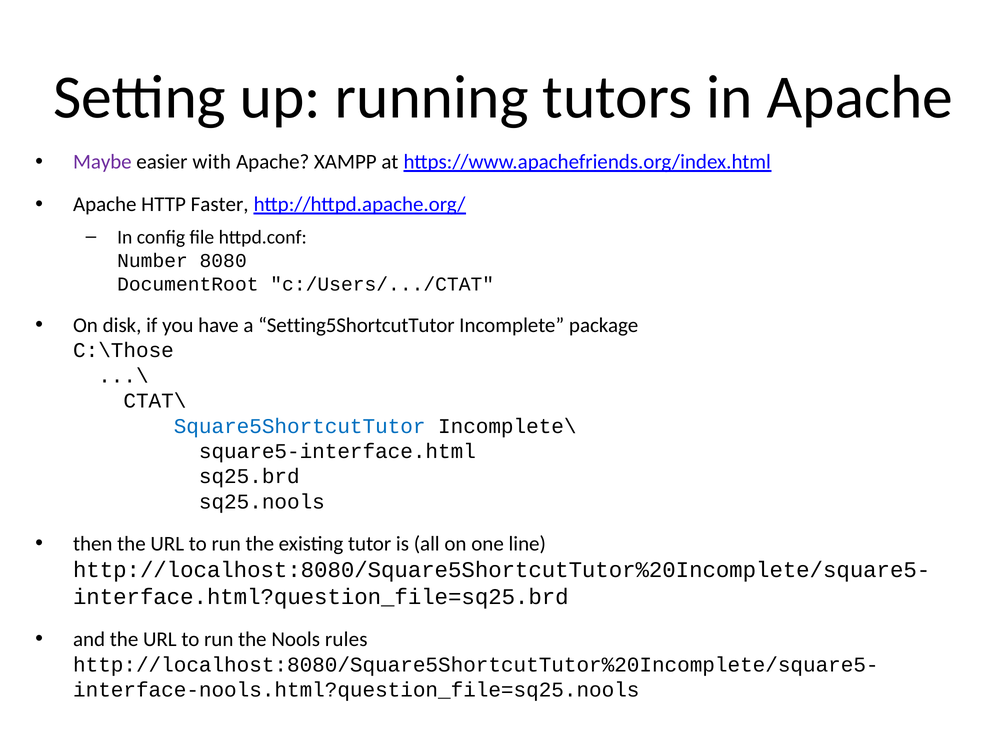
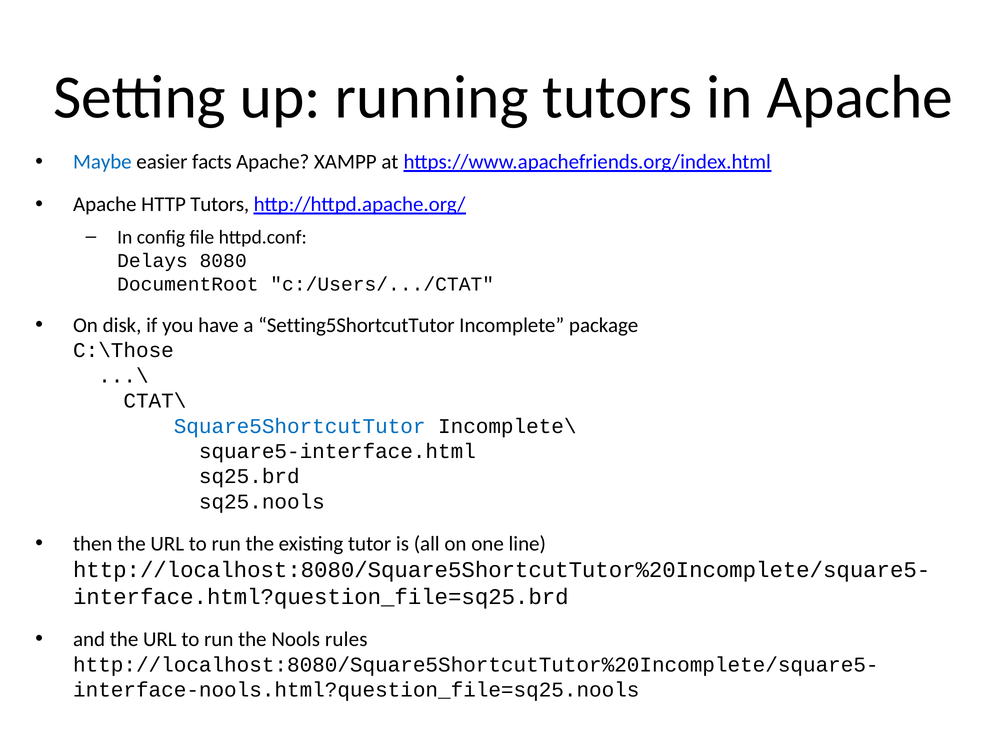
Maybe colour: purple -> blue
with: with -> facts
HTTP Faster: Faster -> Tutors
Number: Number -> Delays
